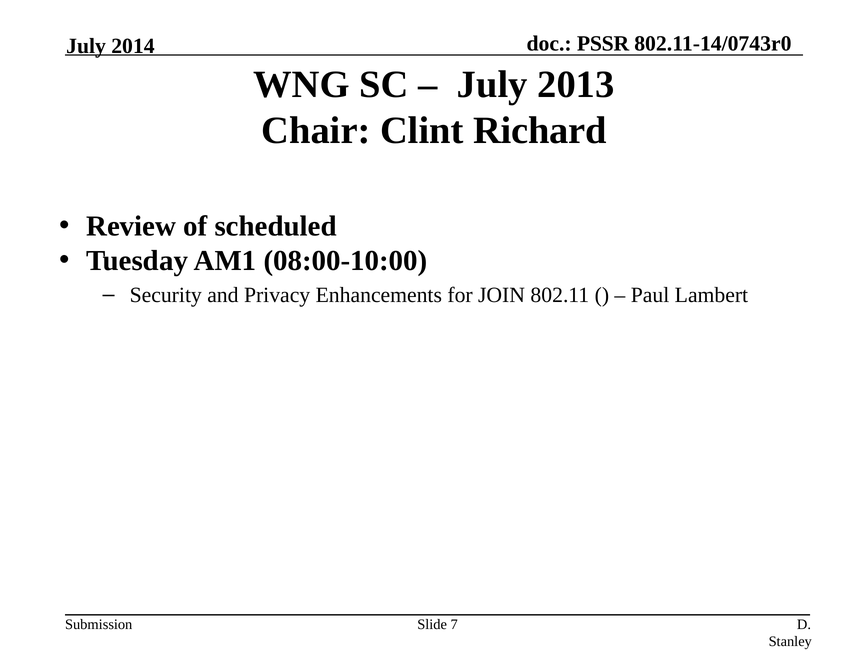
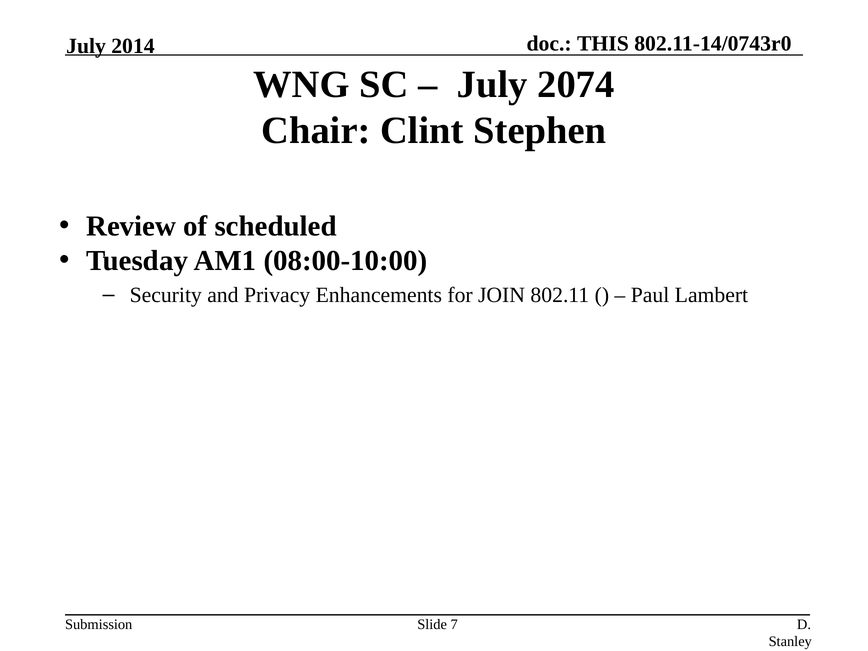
PSSR: PSSR -> THIS
2013: 2013 -> 2074
Richard: Richard -> Stephen
